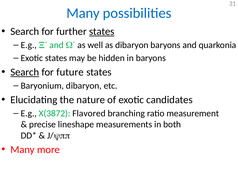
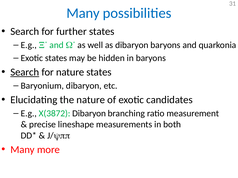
states at (102, 32) underline: present -> none
for future: future -> nature
X(3872 Flavored: Flavored -> Dibaryon
